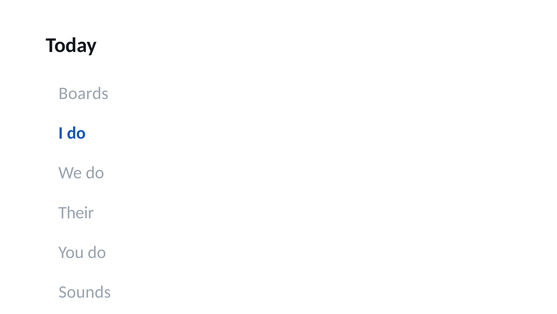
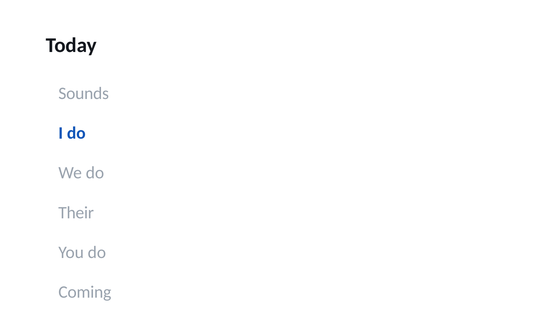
Boards: Boards -> Sounds
Sounds: Sounds -> Coming
